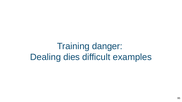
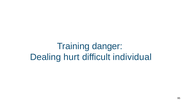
dies: dies -> hurt
examples: examples -> individual
